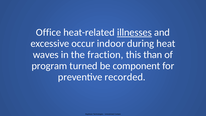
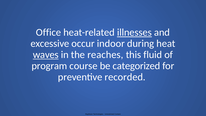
waves underline: none -> present
fraction: fraction -> reaches
than: than -> fluid
turned: turned -> course
component: component -> categorized
